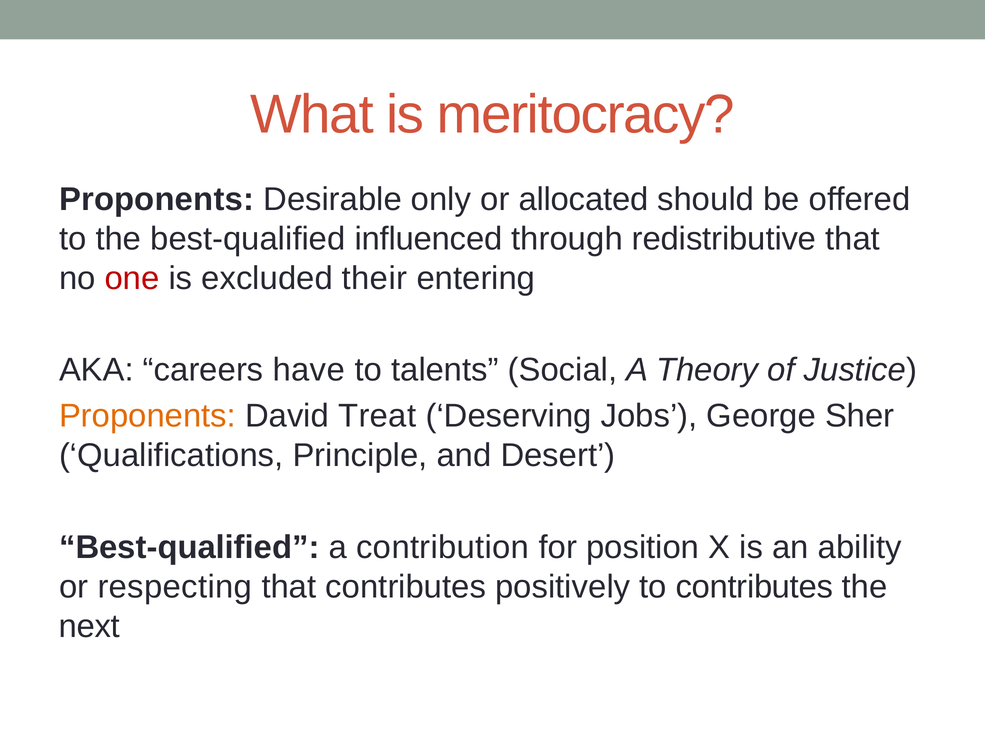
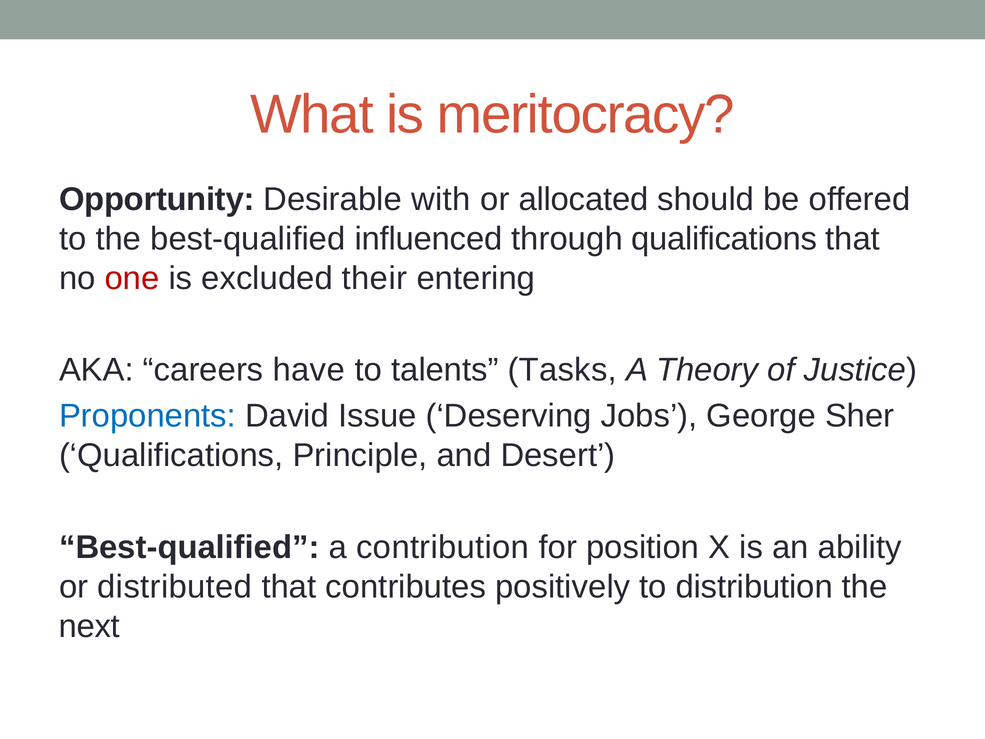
Proponents at (157, 199): Proponents -> Opportunity
only: only -> with
through redistributive: redistributive -> qualifications
Social: Social -> Tasks
Proponents at (148, 416) colour: orange -> blue
Treat: Treat -> Issue
respecting: respecting -> distributed
to contributes: contributes -> distribution
